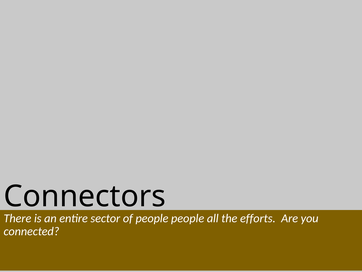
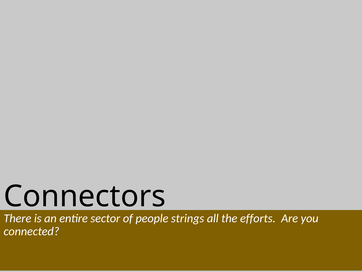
people at (188, 218): people -> strings
